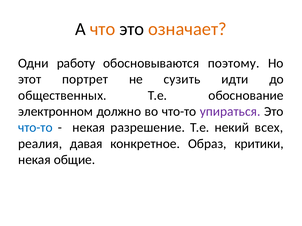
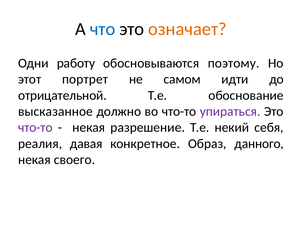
что colour: orange -> blue
сузить: сузить -> самом
общественных: общественных -> отрицательной
электронном: электронном -> высказанное
что-то at (35, 128) colour: blue -> purple
всех: всех -> себя
критики: критики -> данного
общие: общие -> своего
